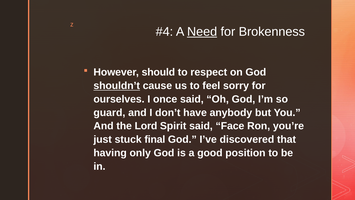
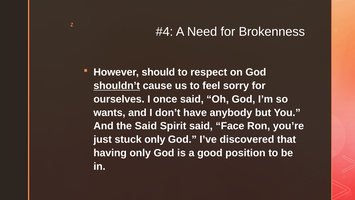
Need underline: present -> none
guard: guard -> wants
the Lord: Lord -> Said
stuck final: final -> only
